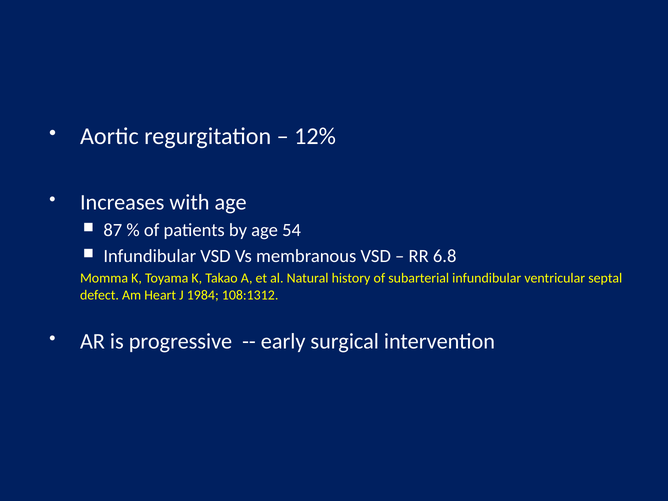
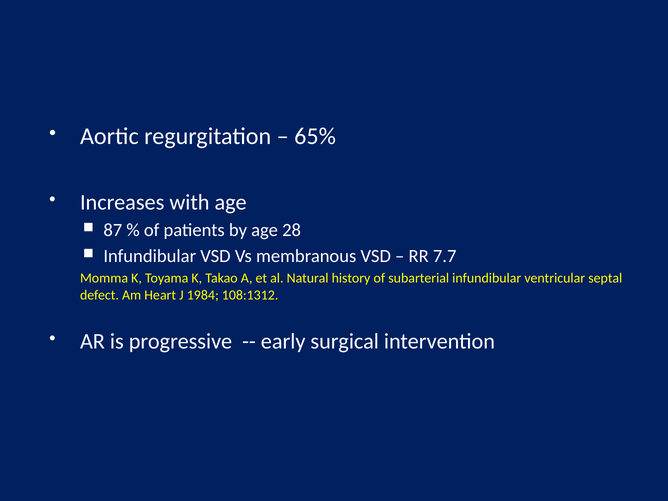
12%: 12% -> 65%
54: 54 -> 28
6.8: 6.8 -> 7.7
